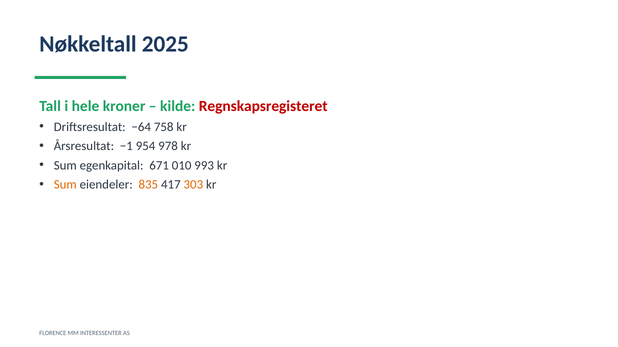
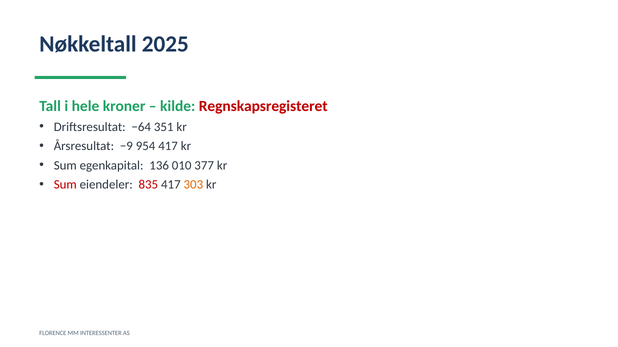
758: 758 -> 351
−1: −1 -> −9
954 978: 978 -> 417
671: 671 -> 136
993: 993 -> 377
Sum at (65, 185) colour: orange -> red
835 colour: orange -> red
